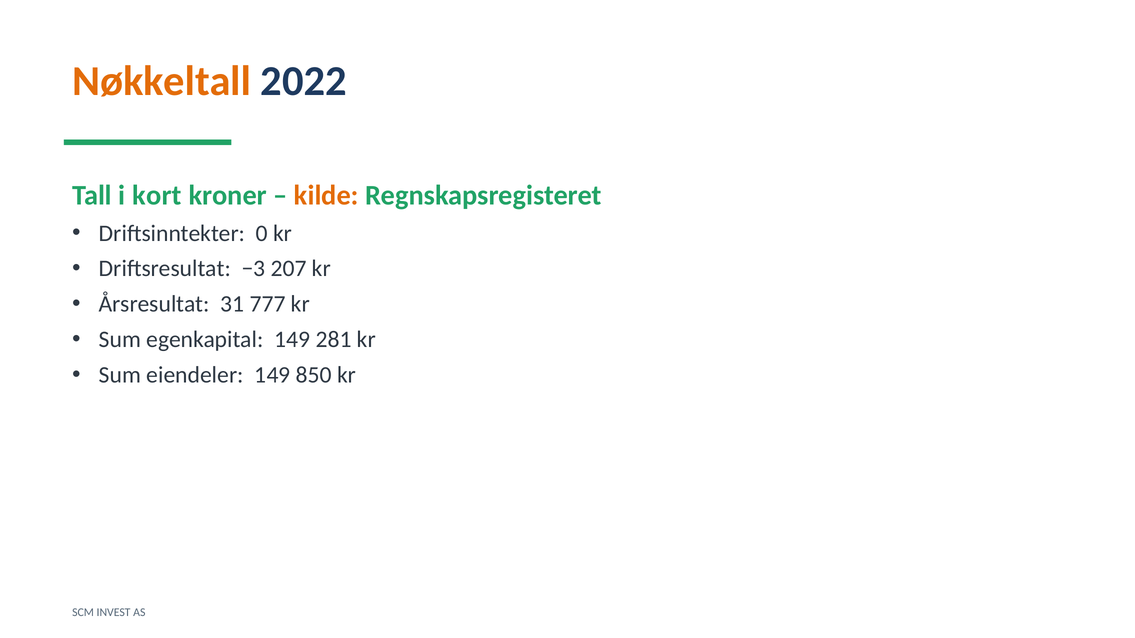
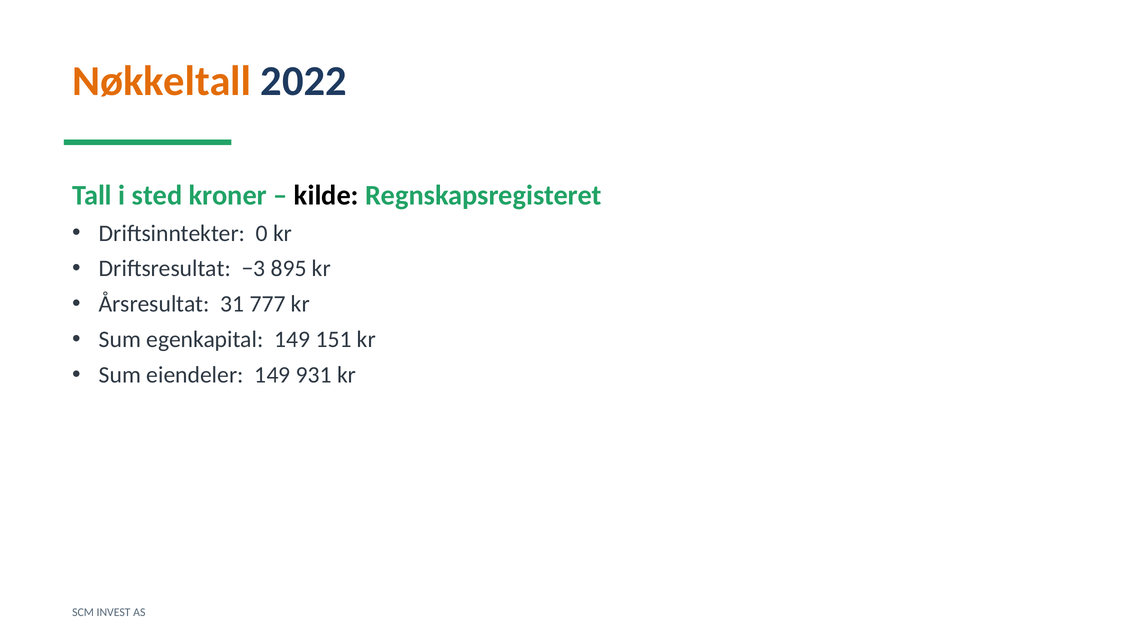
kort: kort -> sted
kilde colour: orange -> black
207: 207 -> 895
281: 281 -> 151
850: 850 -> 931
